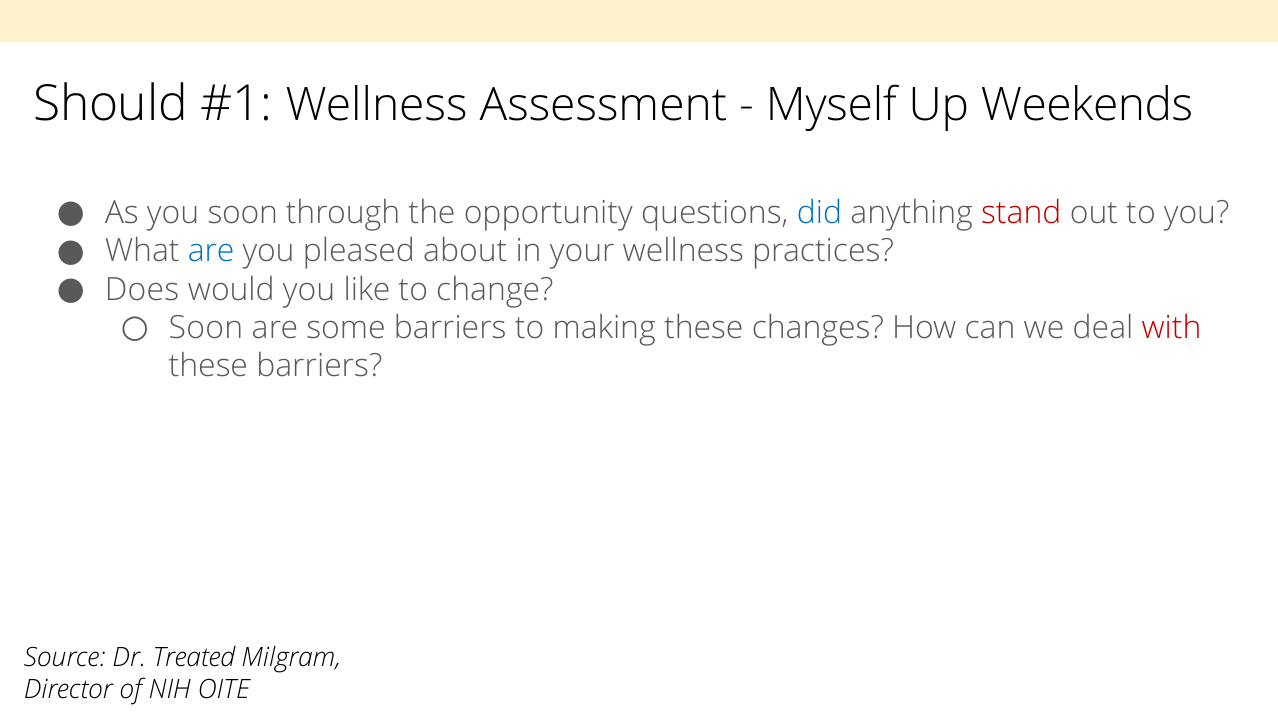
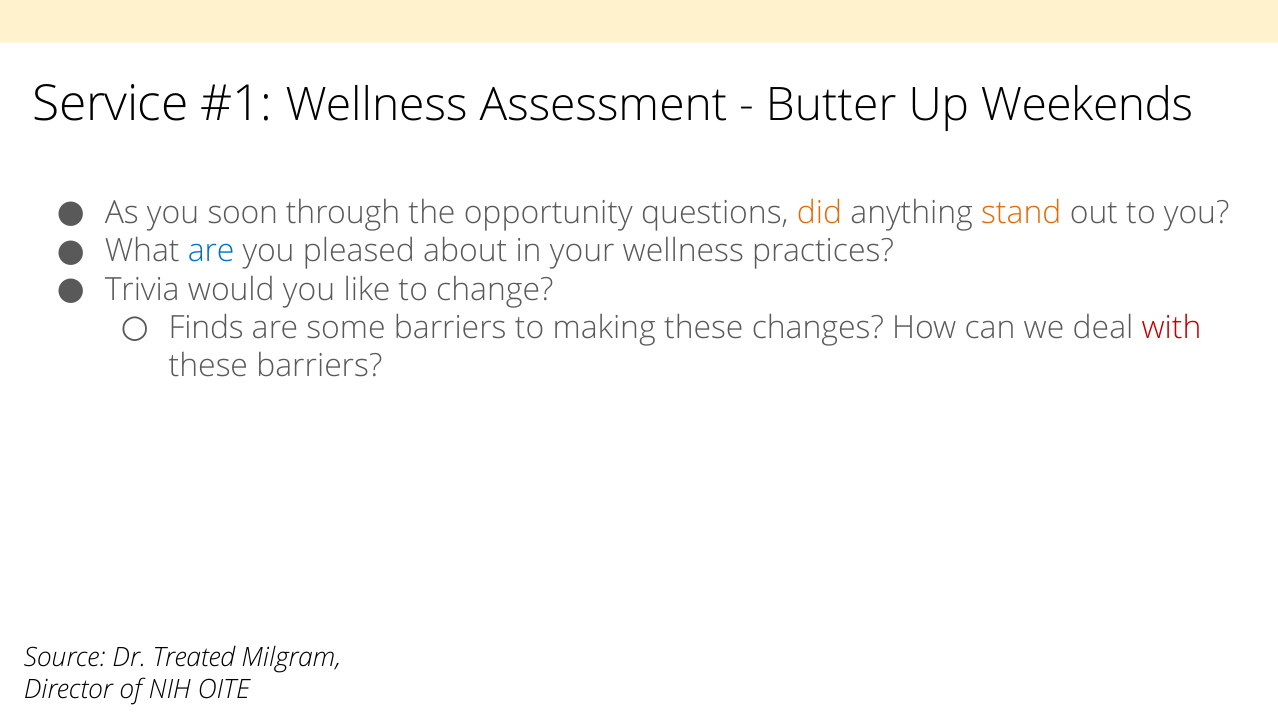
Should: Should -> Service
Myself: Myself -> Butter
did colour: blue -> orange
stand colour: red -> orange
Does: Does -> Trivia
Soon at (206, 328): Soon -> Finds
